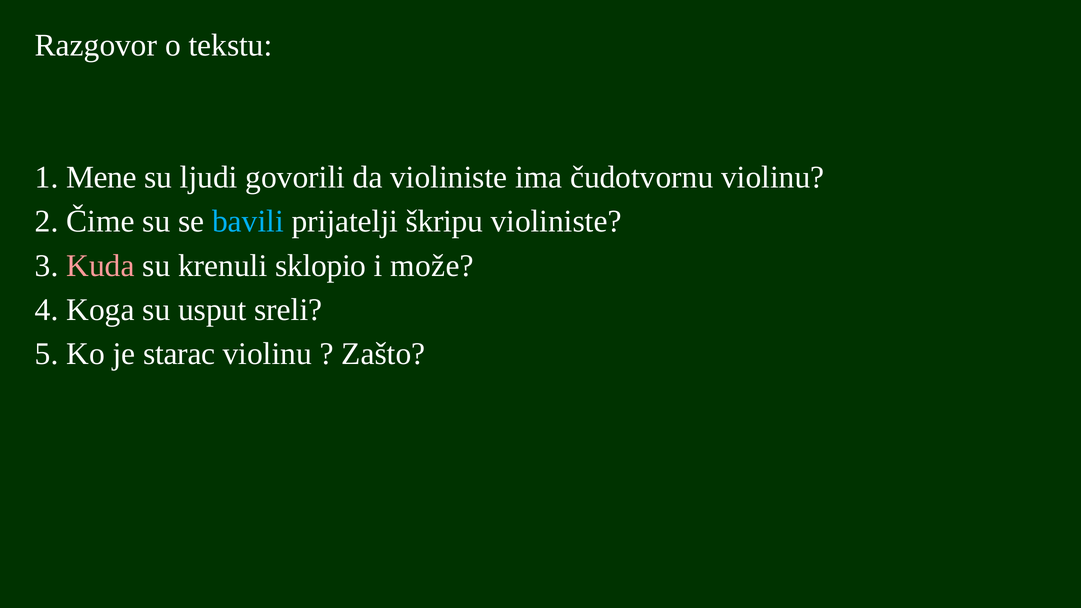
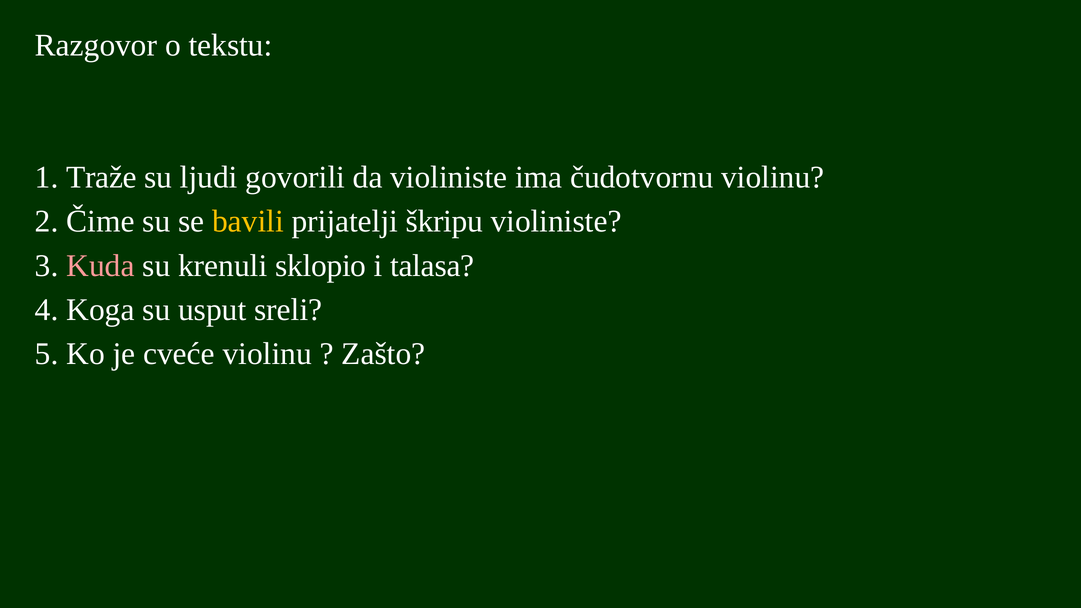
Mene: Mene -> Traže
bavili colour: light blue -> yellow
može: može -> talasa
starac: starac -> cveće
